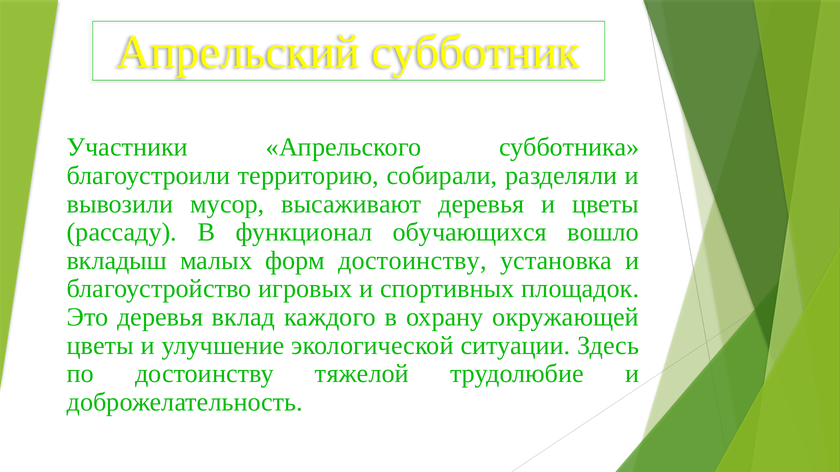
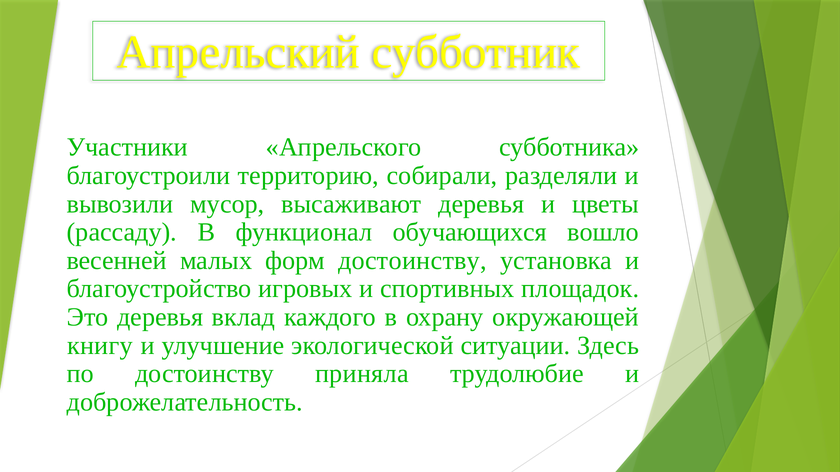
вкладыш: вкладыш -> весенней
цветы at (100, 346): цветы -> книгу
тяжелой: тяжелой -> приняла
